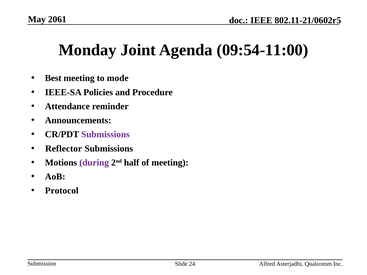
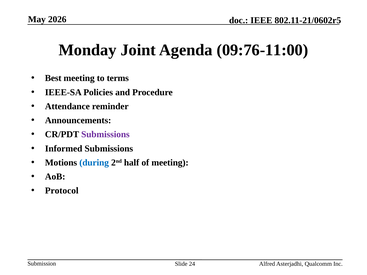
2061: 2061 -> 2026
09:54-11:00: 09:54-11:00 -> 09:76-11:00
mode: mode -> terms
Reflector: Reflector -> Informed
during colour: purple -> blue
